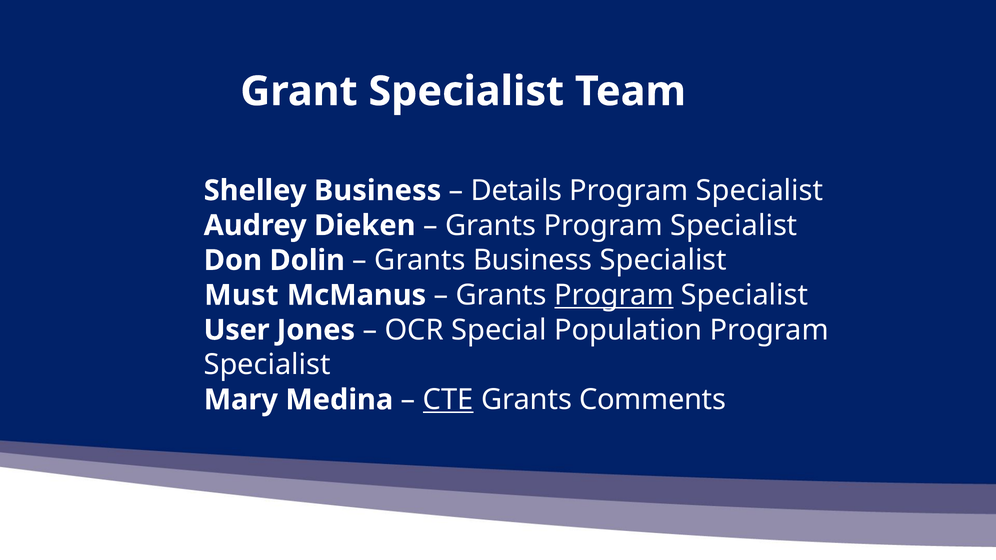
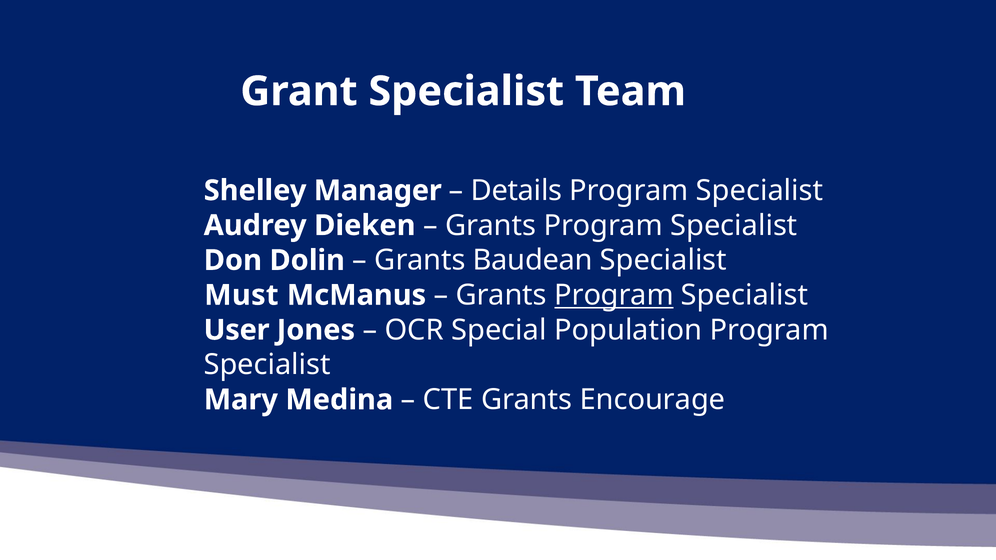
Shelley Business: Business -> Manager
Grants Business: Business -> Baudean
CTE underline: present -> none
Comments: Comments -> Encourage
